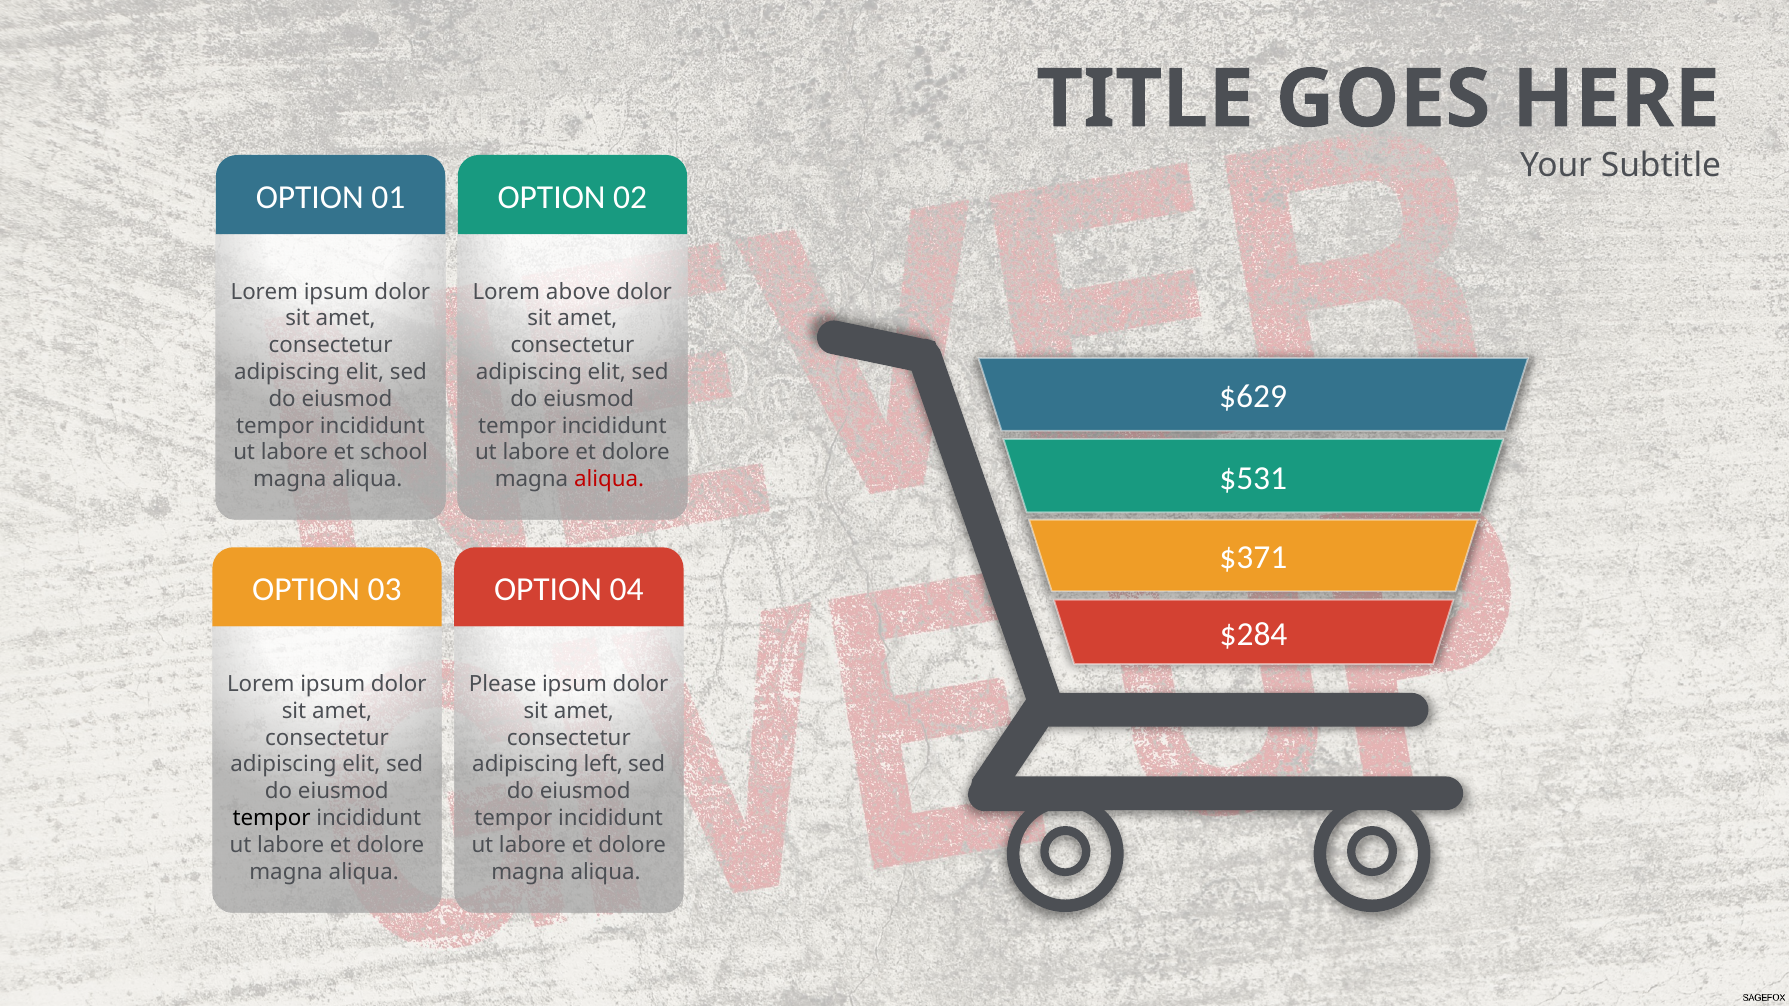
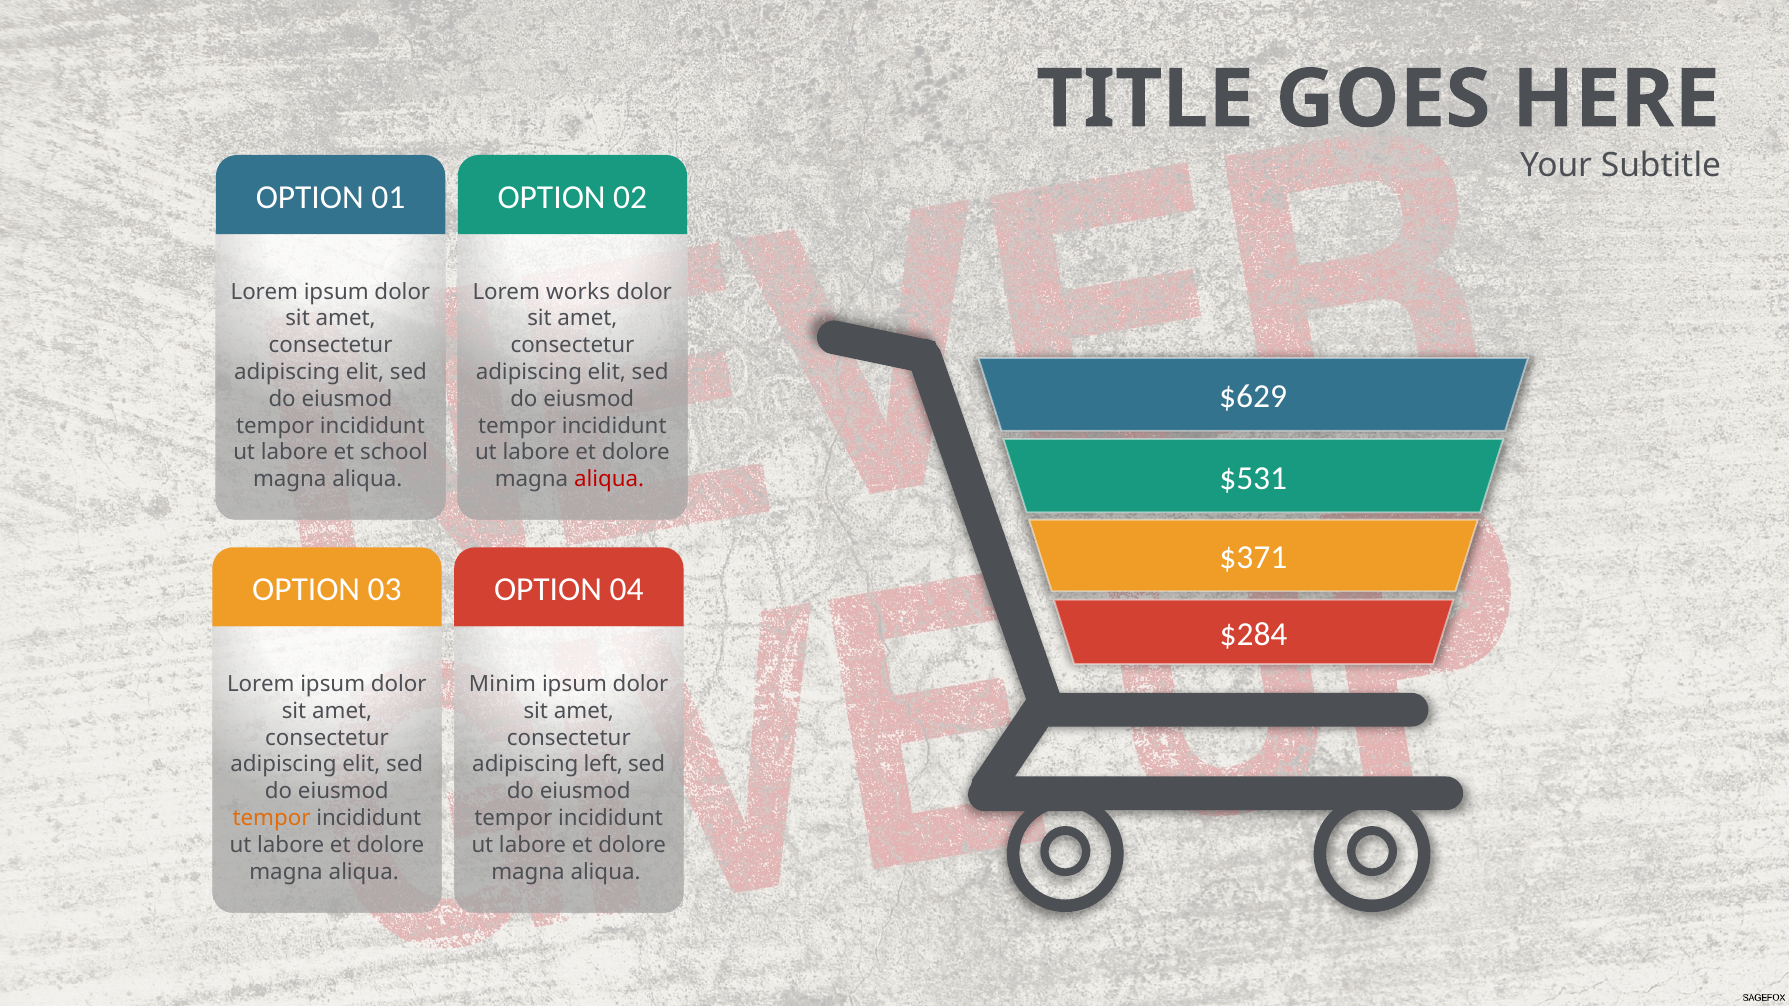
above: above -> works
Please: Please -> Minim
tempor at (272, 818) colour: black -> orange
